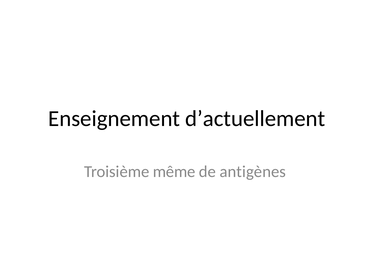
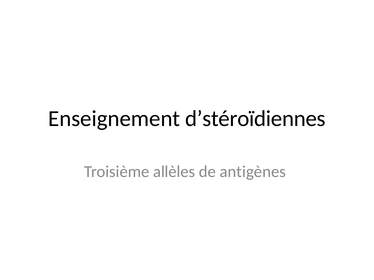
d’actuellement: d’actuellement -> d’stéroïdiennes
même: même -> allèles
